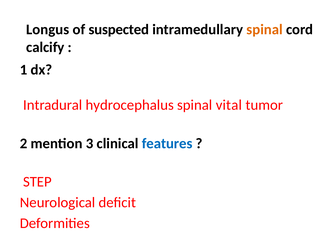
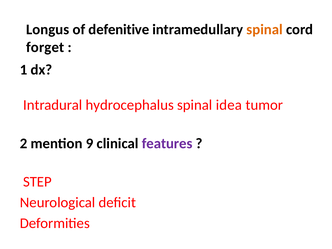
suspected: suspected -> defenitive
calcify: calcify -> forget
vital: vital -> idea
3: 3 -> 9
features colour: blue -> purple
